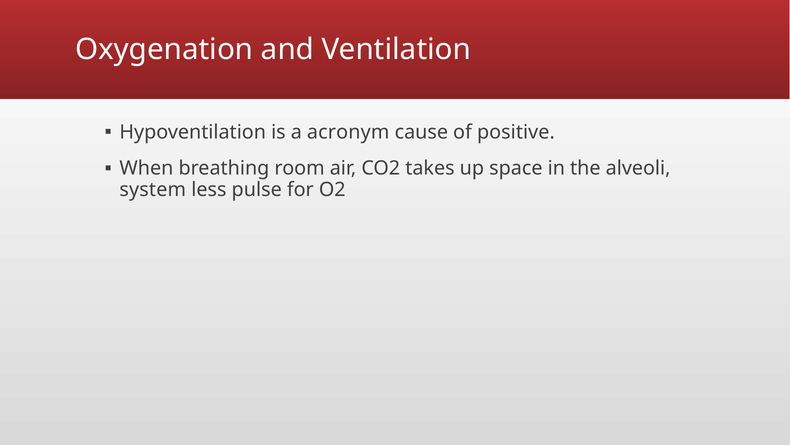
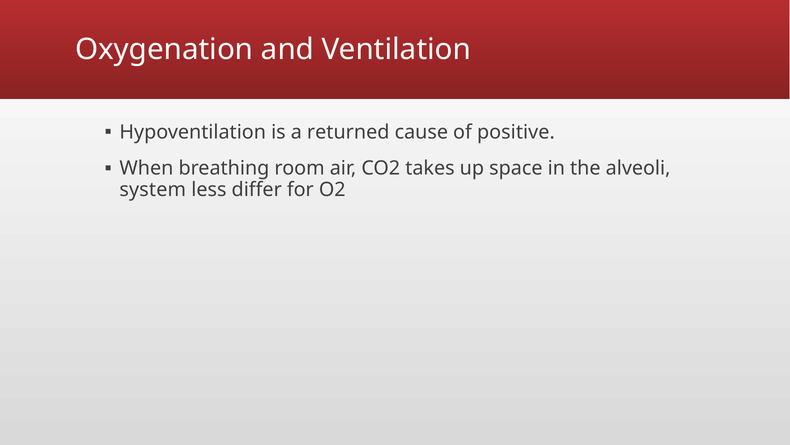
acronym: acronym -> returned
pulse: pulse -> differ
